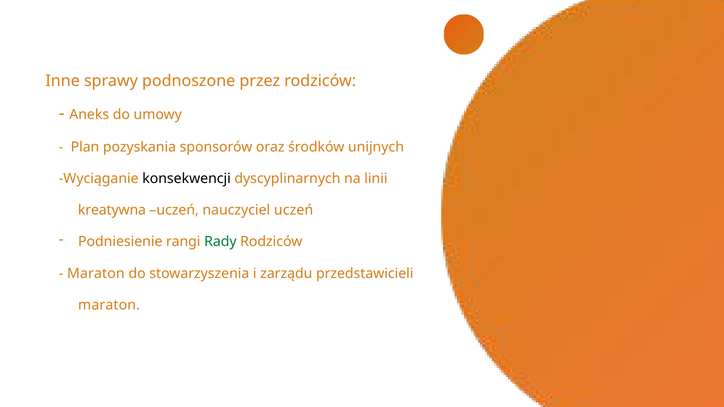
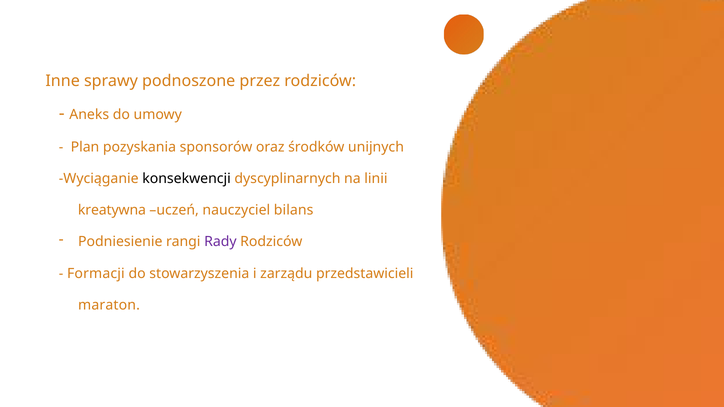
nauczyciel uczeń: uczeń -> bilans
Rady colour: green -> purple
Maraton at (96, 274): Maraton -> Formacji
